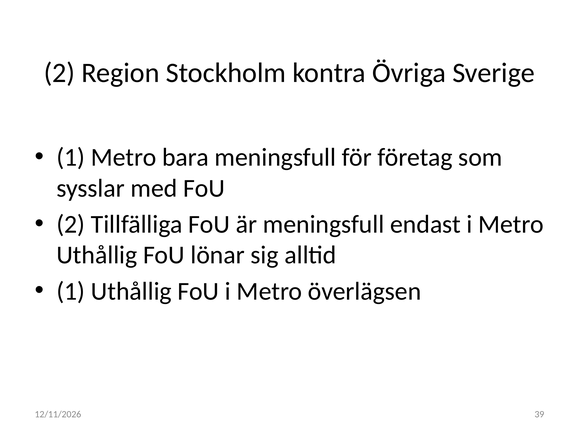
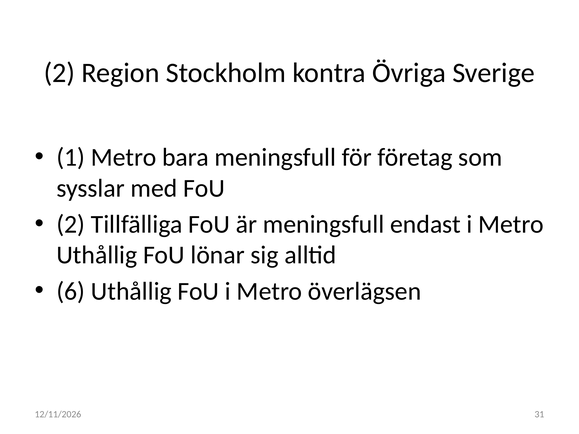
1 at (71, 291): 1 -> 6
39: 39 -> 31
